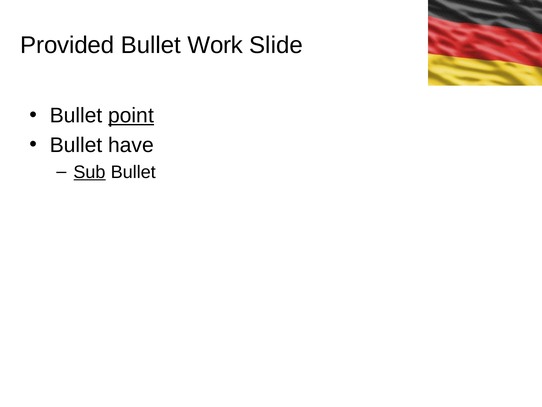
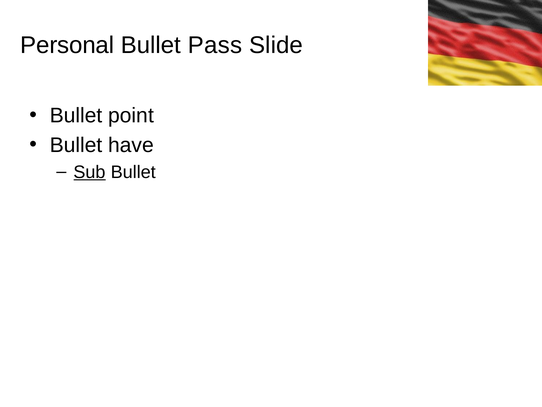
Provided: Provided -> Personal
Work: Work -> Pass
point underline: present -> none
